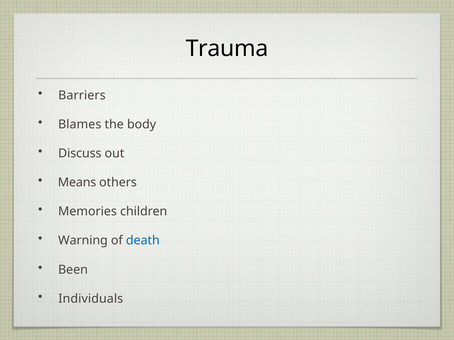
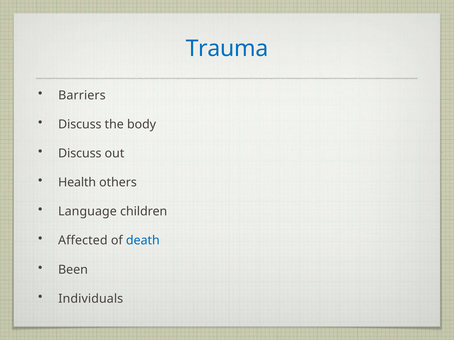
Trauma colour: black -> blue
Blames at (80, 125): Blames -> Discuss
Means: Means -> Health
Memories: Memories -> Language
Warning: Warning -> Affected
